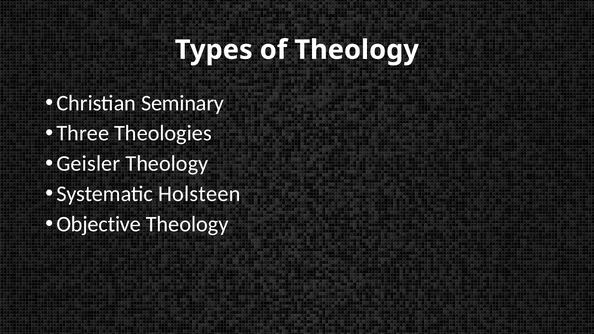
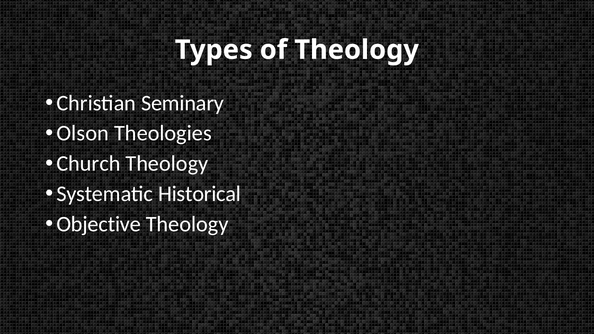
Three: Three -> Olson
Geisler: Geisler -> Church
Holsteen: Holsteen -> Historical
